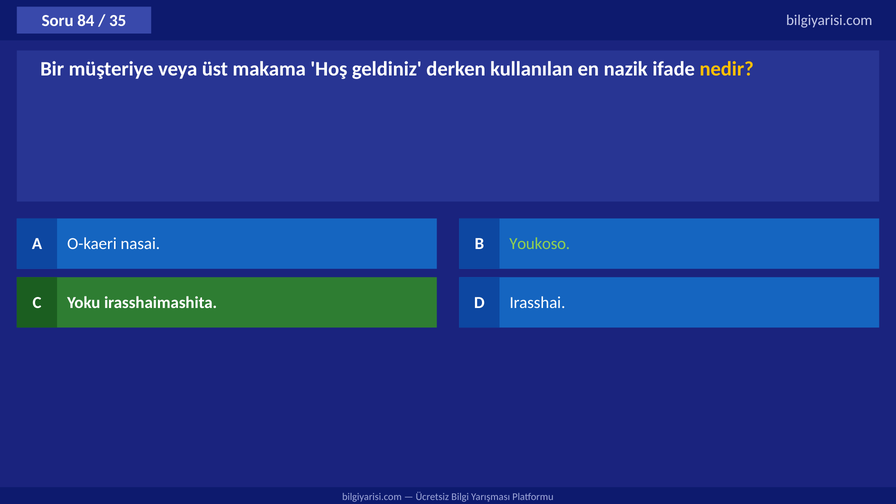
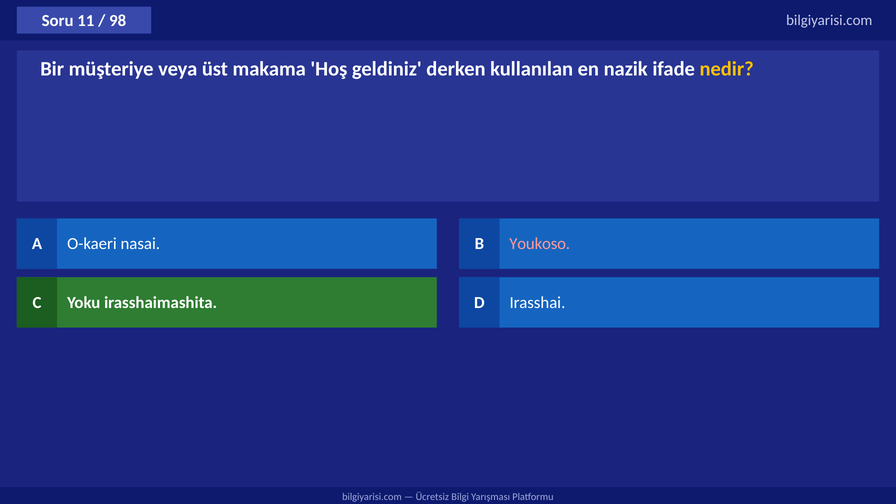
84: 84 -> 11
35: 35 -> 98
Youkoso colour: light green -> pink
